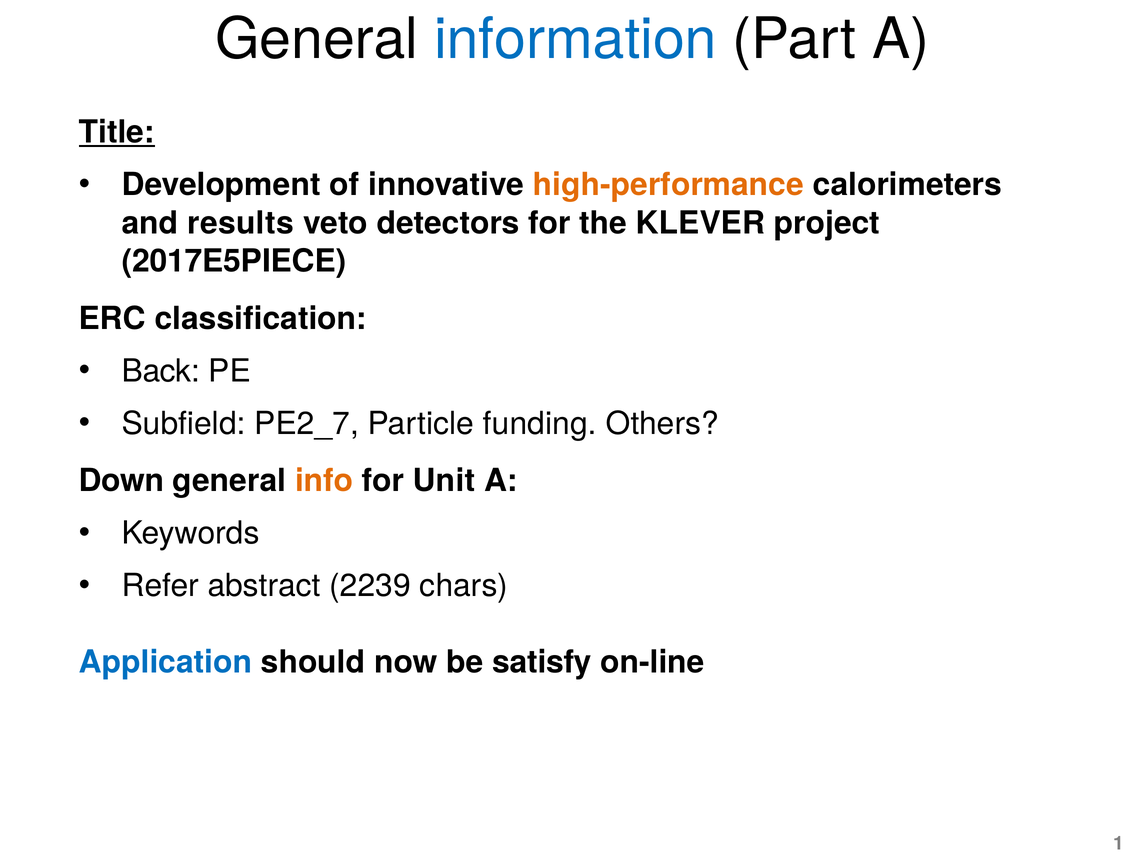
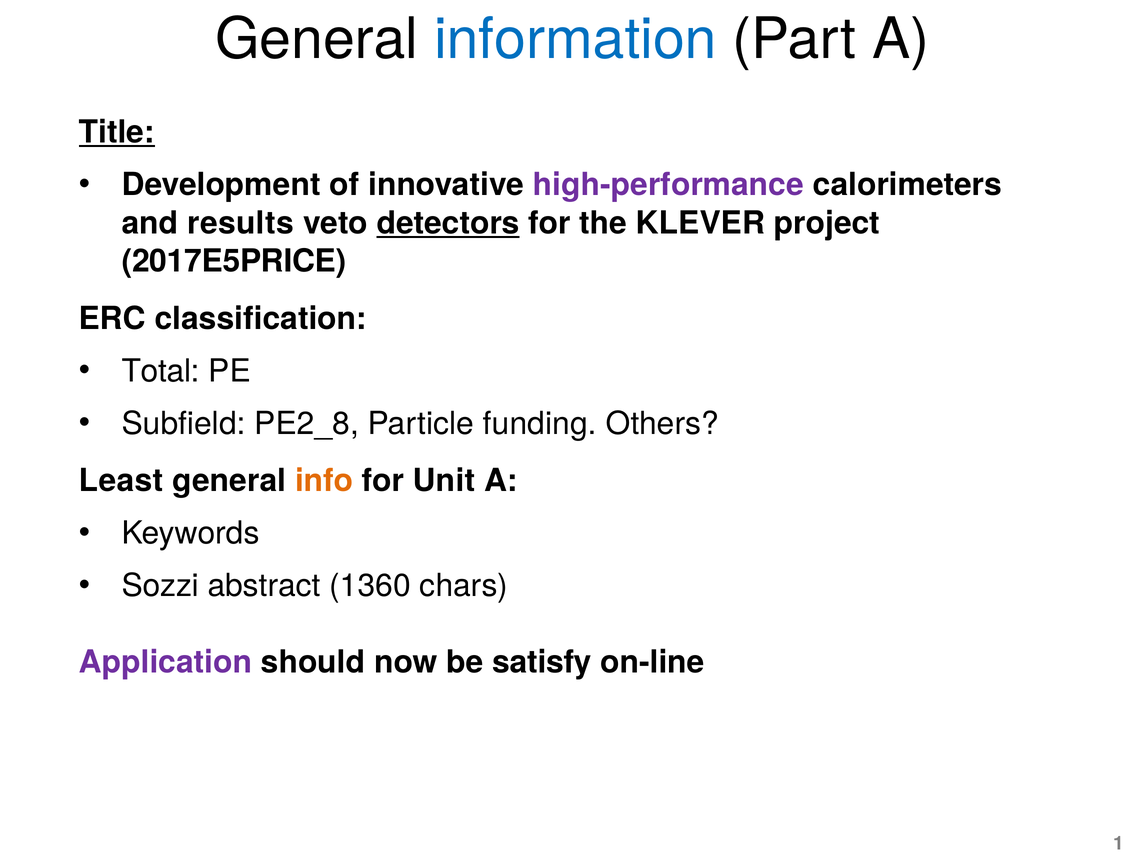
high-performance colour: orange -> purple
detectors underline: none -> present
2017E5PIECE: 2017E5PIECE -> 2017E5PRICE
Back: Back -> Total
PE2_7: PE2_7 -> PE2_8
Down: Down -> Least
Refer: Refer -> Sozzi
2239: 2239 -> 1360
Application colour: blue -> purple
